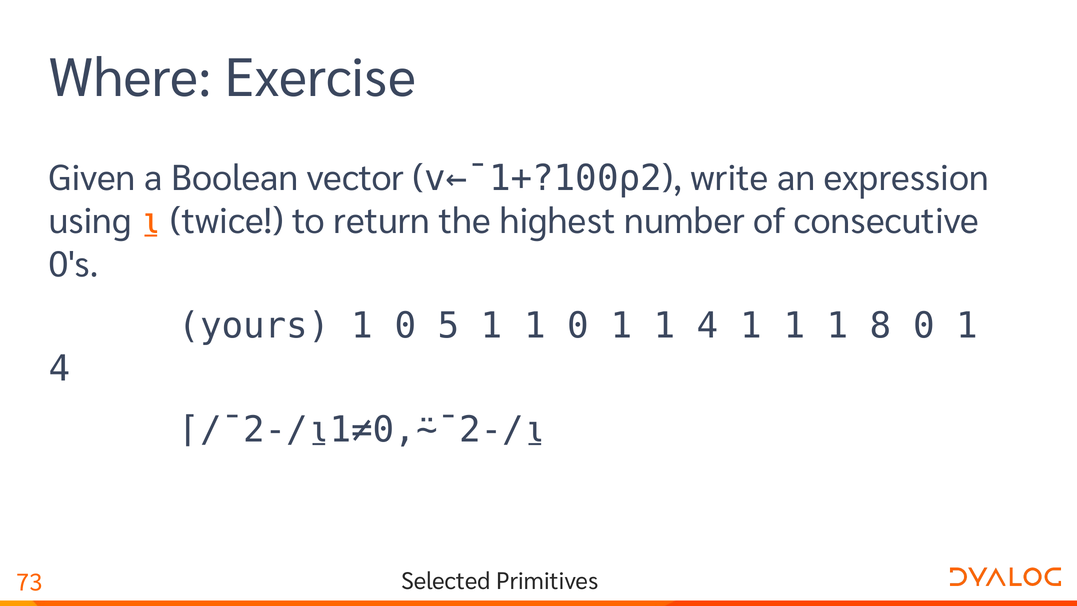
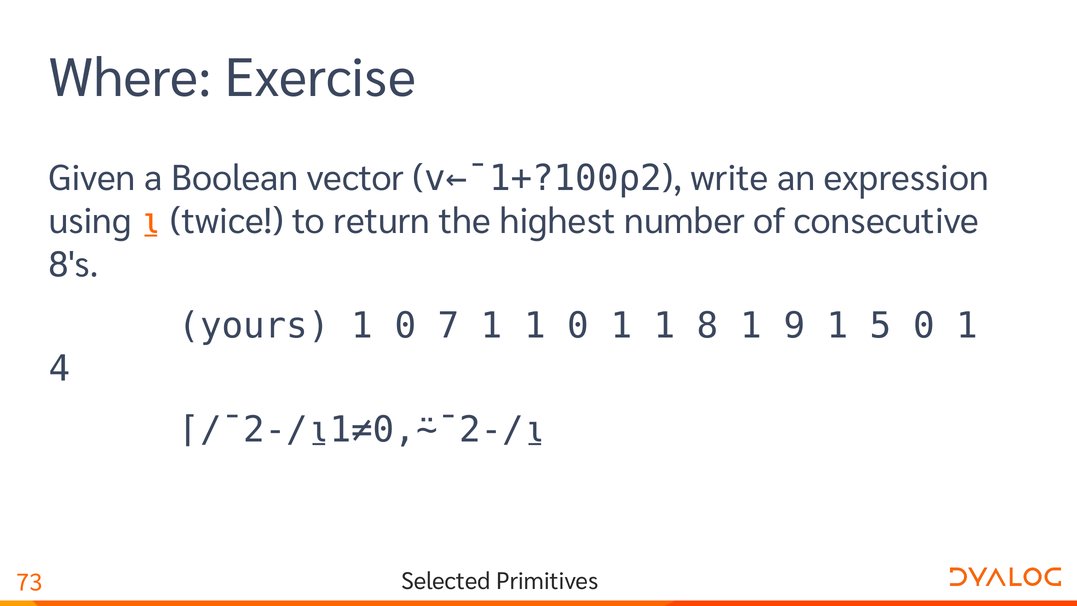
0's: 0's -> 8's
5: 5 -> 7
1 1 4: 4 -> 8
1 at (794, 326): 1 -> 9
8: 8 -> 5
